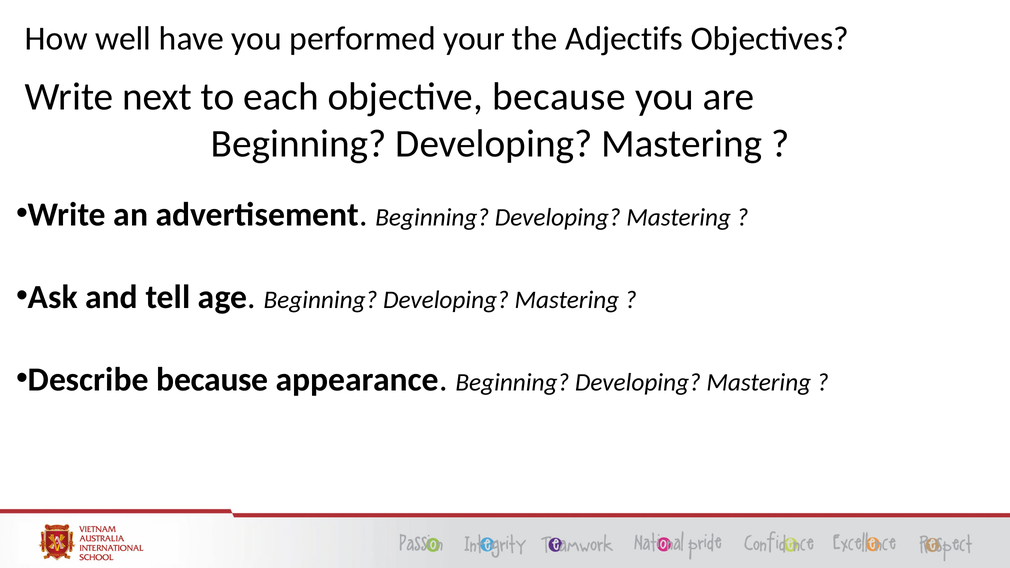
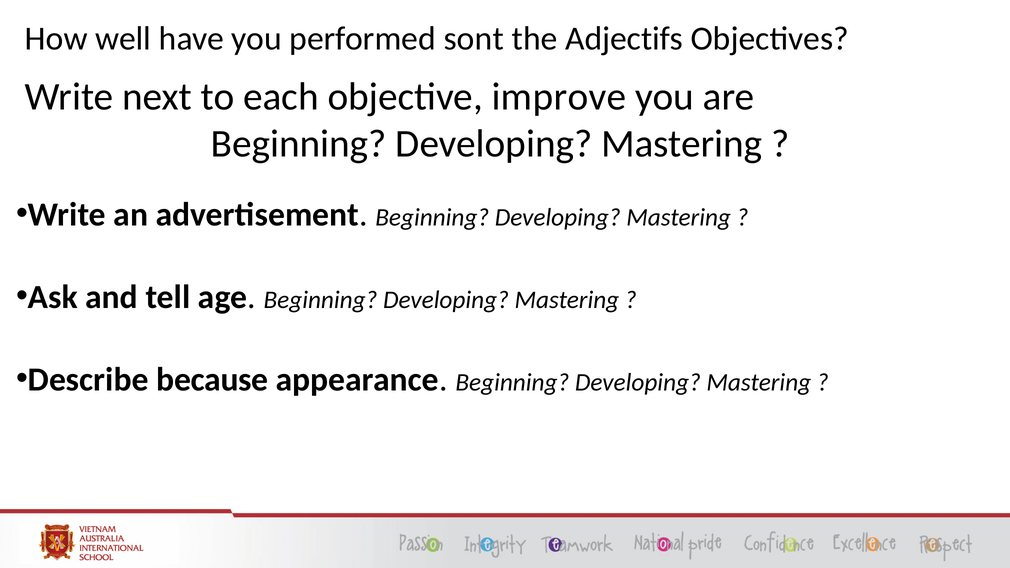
your: your -> sont
objective because: because -> improve
